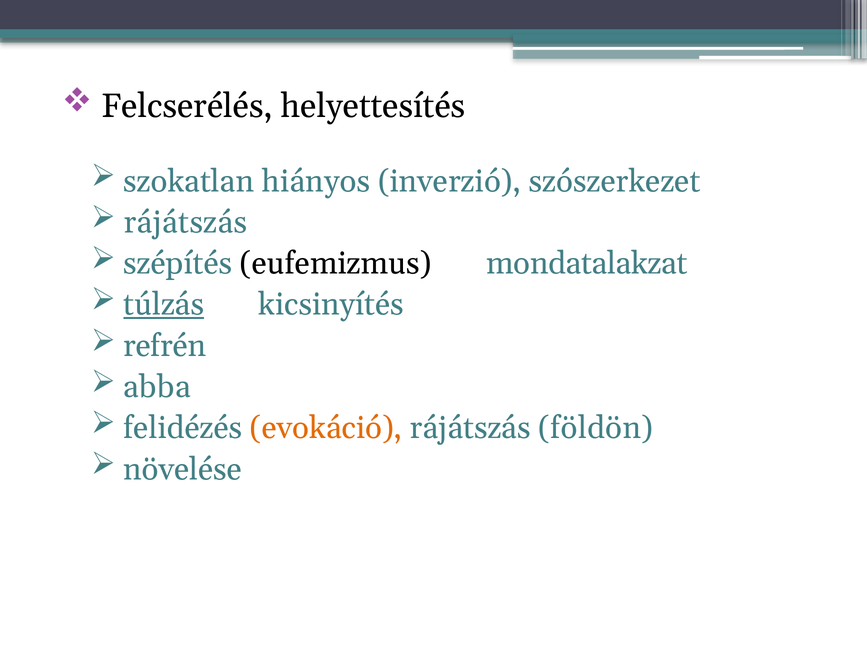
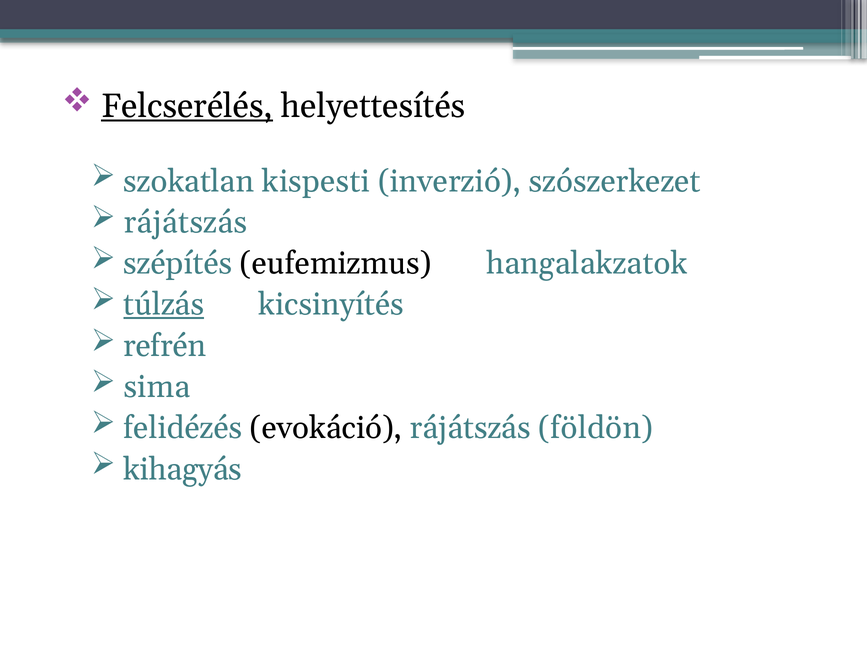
Felcserélés underline: none -> present
hiányos: hiányos -> kispesti
mondatalakzat: mondatalakzat -> hangalakzatok
abba: abba -> sima
evokáció colour: orange -> black
növelése: növelése -> kihagyás
